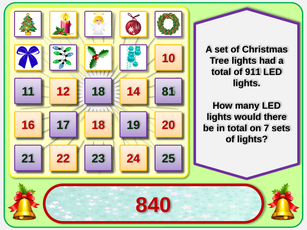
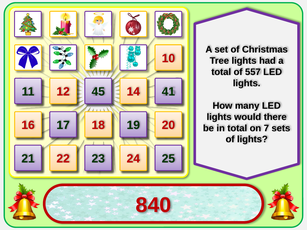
911: 911 -> 557
12 18: 18 -> 45
81: 81 -> 41
